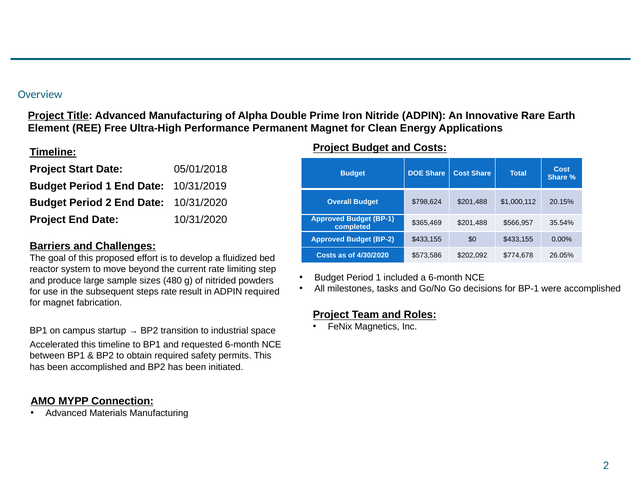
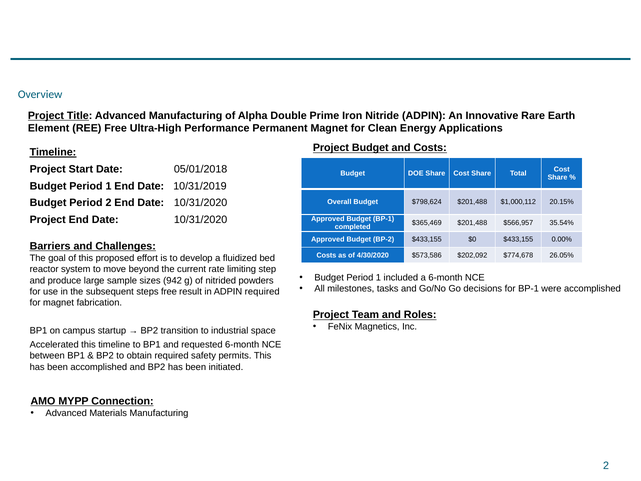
480: 480 -> 942
steps rate: rate -> free
